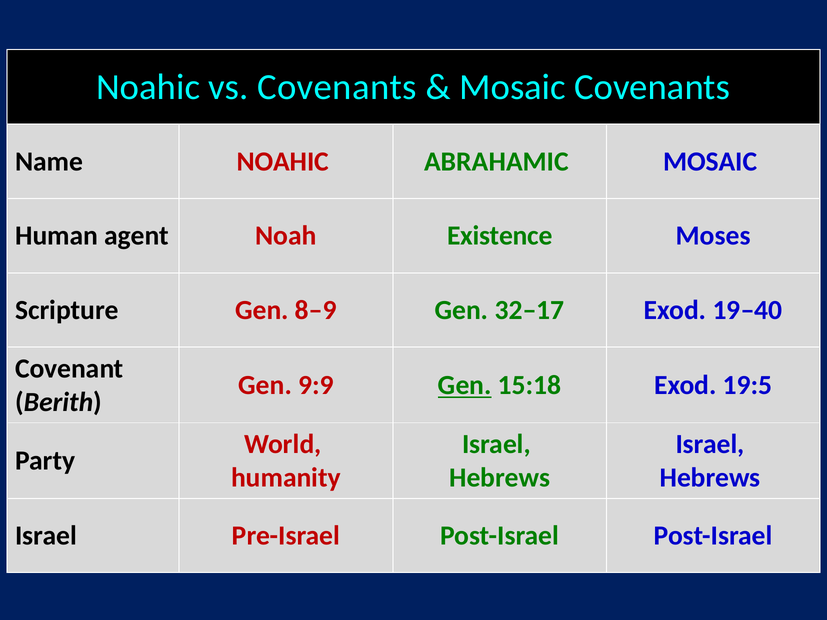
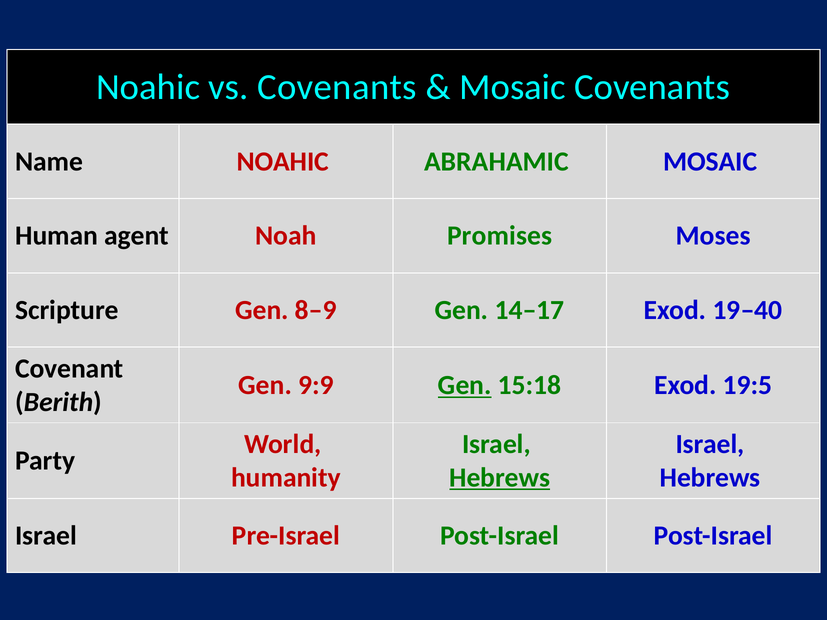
Existence: Existence -> Promises
32‒17: 32‒17 -> 14‒17
Hebrews at (500, 478) underline: none -> present
